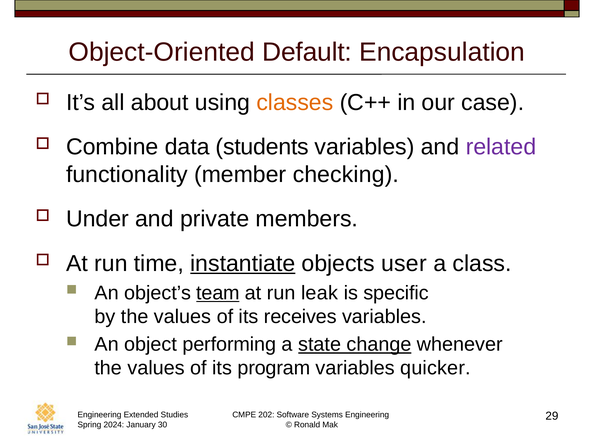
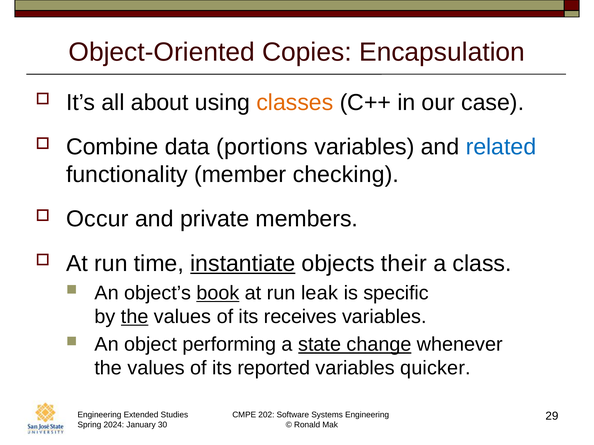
Default: Default -> Copies
students: students -> portions
related colour: purple -> blue
Under: Under -> Occur
user: user -> their
team: team -> book
the at (135, 317) underline: none -> present
program: program -> reported
